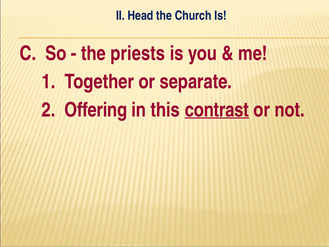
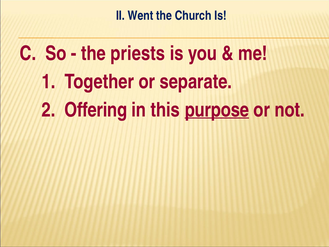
Head: Head -> Went
contrast: contrast -> purpose
